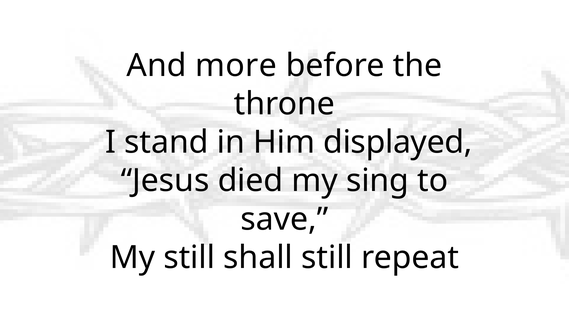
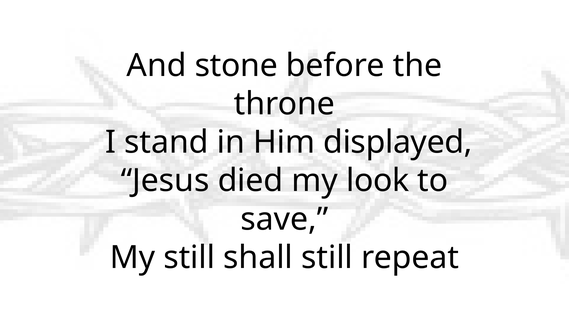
more: more -> stone
sing: sing -> look
